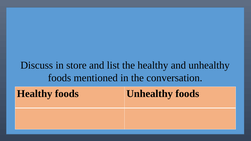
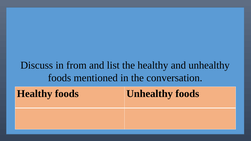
store: store -> from
